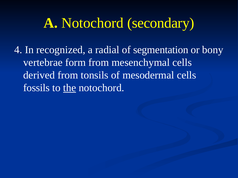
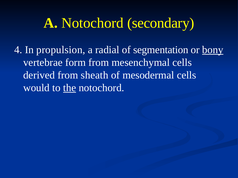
recognized: recognized -> propulsion
bony underline: none -> present
tonsils: tonsils -> sheath
fossils: fossils -> would
